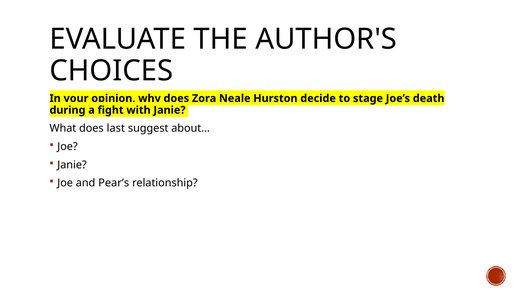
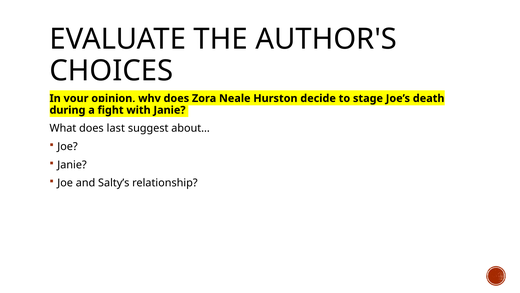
Pear’s: Pear’s -> Salty’s
